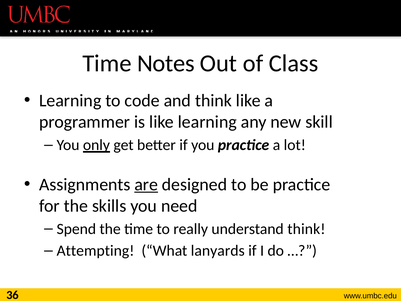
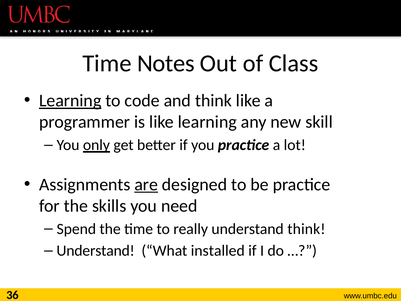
Learning at (70, 101) underline: none -> present
Attempting at (96, 251): Attempting -> Understand
lanyards: lanyards -> installed
